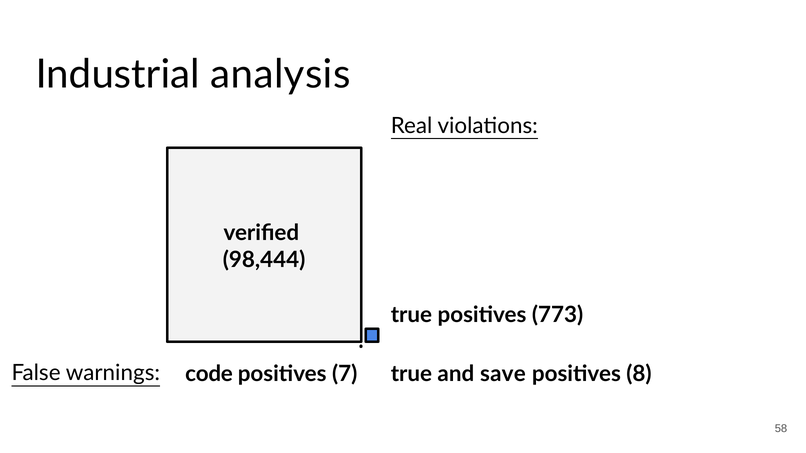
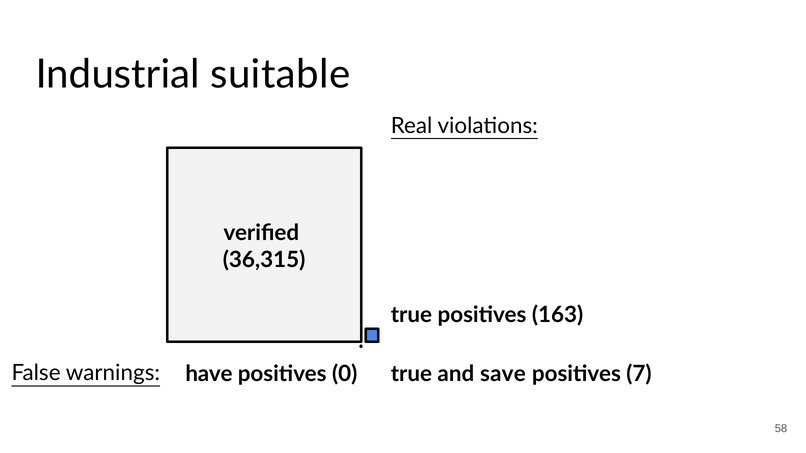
analysis: analysis -> suitable
98,444: 98,444 -> 36,315
773: 773 -> 163
code: code -> have
7: 7 -> 0
8: 8 -> 7
